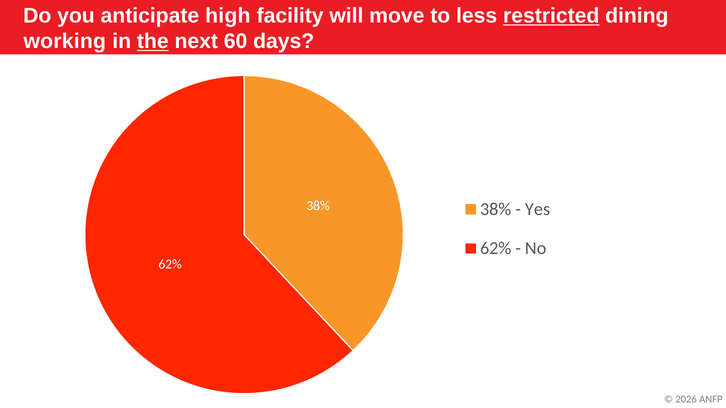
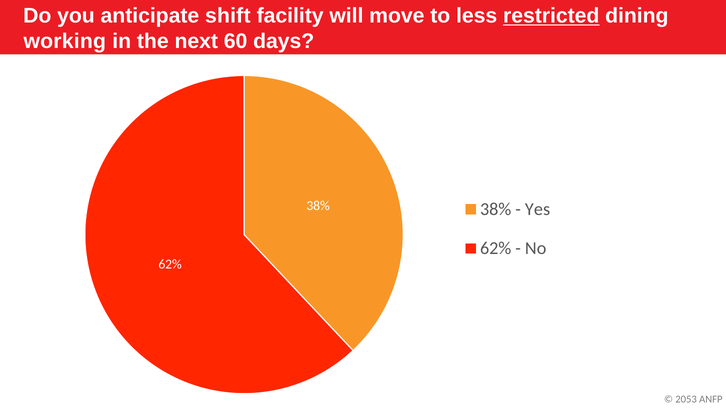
high: high -> shift
the underline: present -> none
2026: 2026 -> 2053
